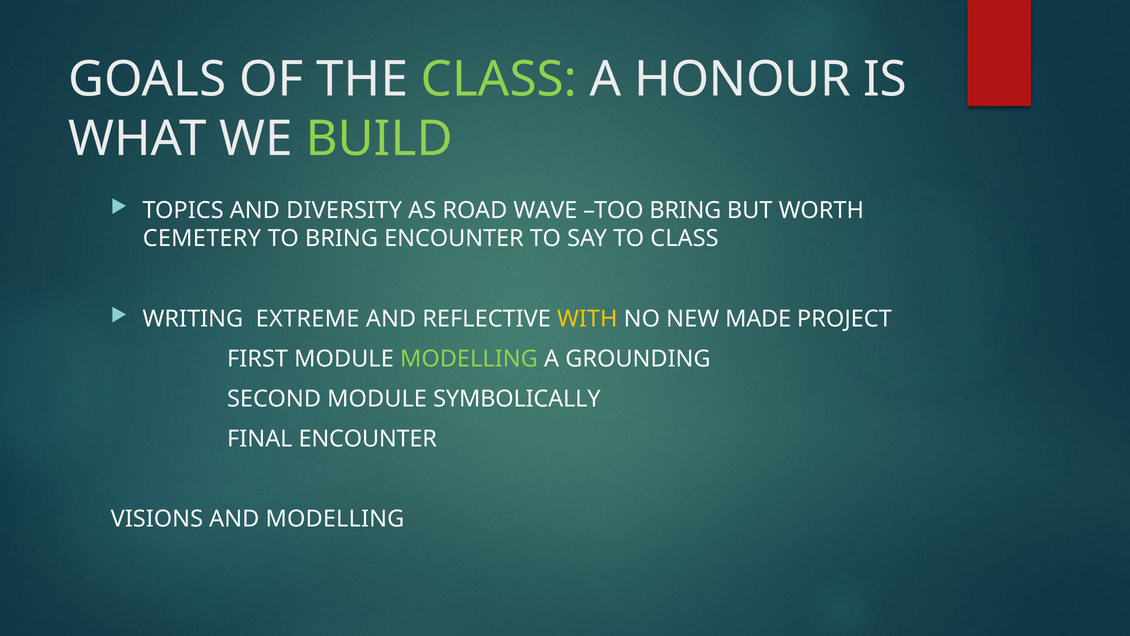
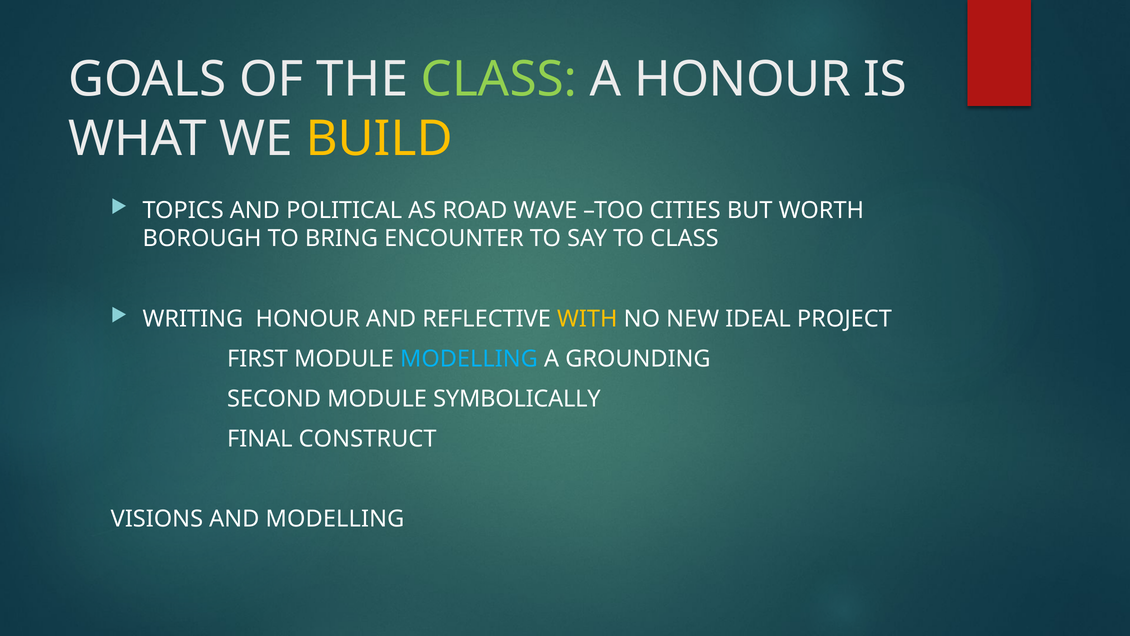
BUILD colour: light green -> yellow
DIVERSITY: DIVERSITY -> POLITICAL
TOO BRING: BRING -> CITIES
CEMETERY: CEMETERY -> BOROUGH
WRITING EXTREME: EXTREME -> HONOUR
MADE: MADE -> IDEAL
MODELLING at (469, 359) colour: light green -> light blue
FINAL ENCOUNTER: ENCOUNTER -> CONSTRUCT
